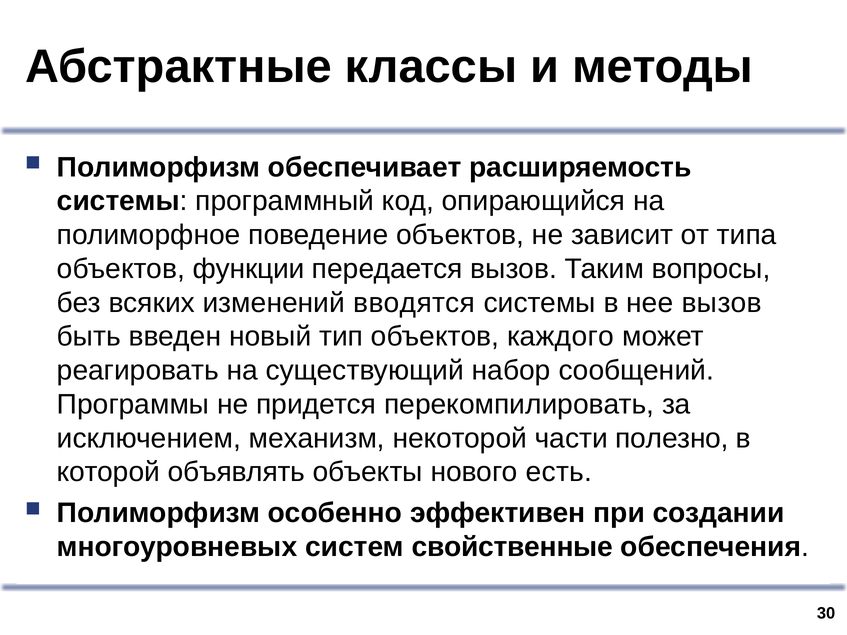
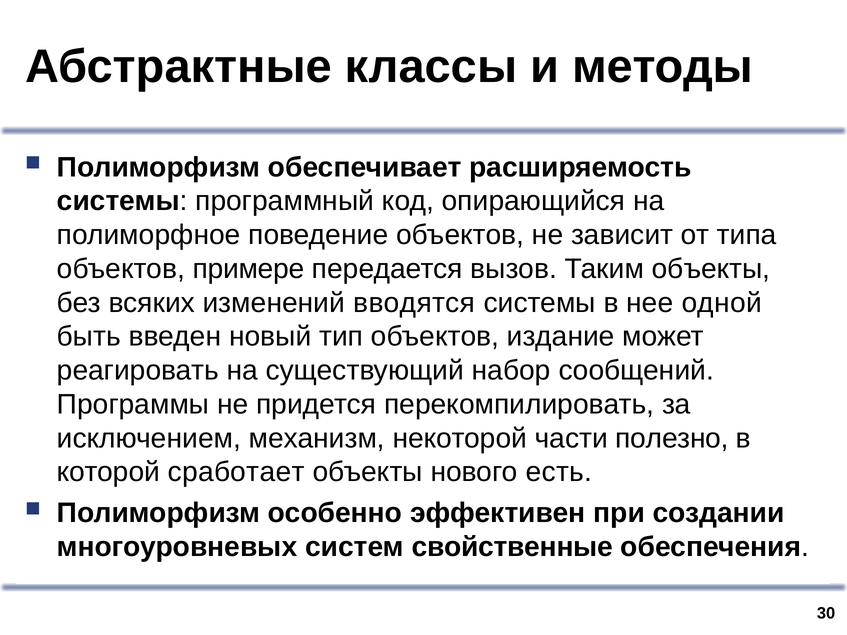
функции: функции -> примере
Таким вопросы: вопросы -> объекты
нее вызов: вызов -> одной
каждого: каждого -> издание
объявлять: объявлять -> сработает
